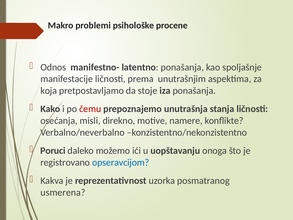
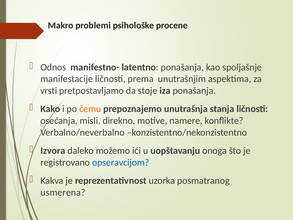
koja: koja -> vrsti
čemu colour: red -> orange
Poruci: Poruci -> Izvora
